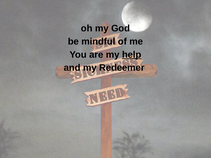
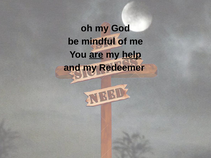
are underline: none -> present
